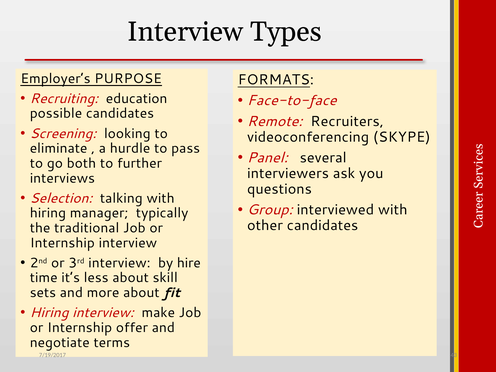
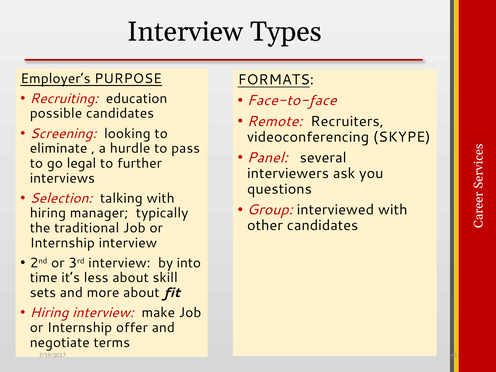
both: both -> legal
hire: hire -> into
